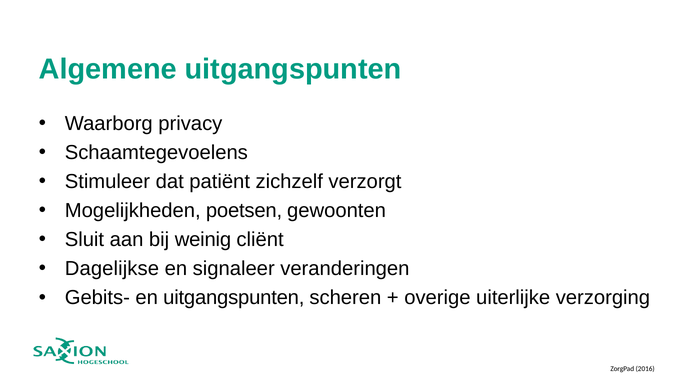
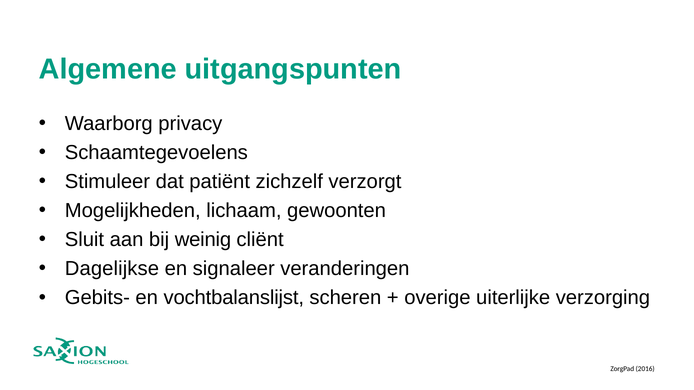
poetsen: poetsen -> lichaam
en uitgangspunten: uitgangspunten -> vochtbalanslijst
